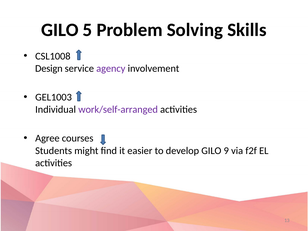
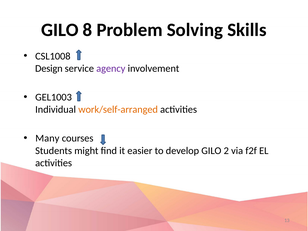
5: 5 -> 8
work/self-arranged colour: purple -> orange
Agree: Agree -> Many
9: 9 -> 2
